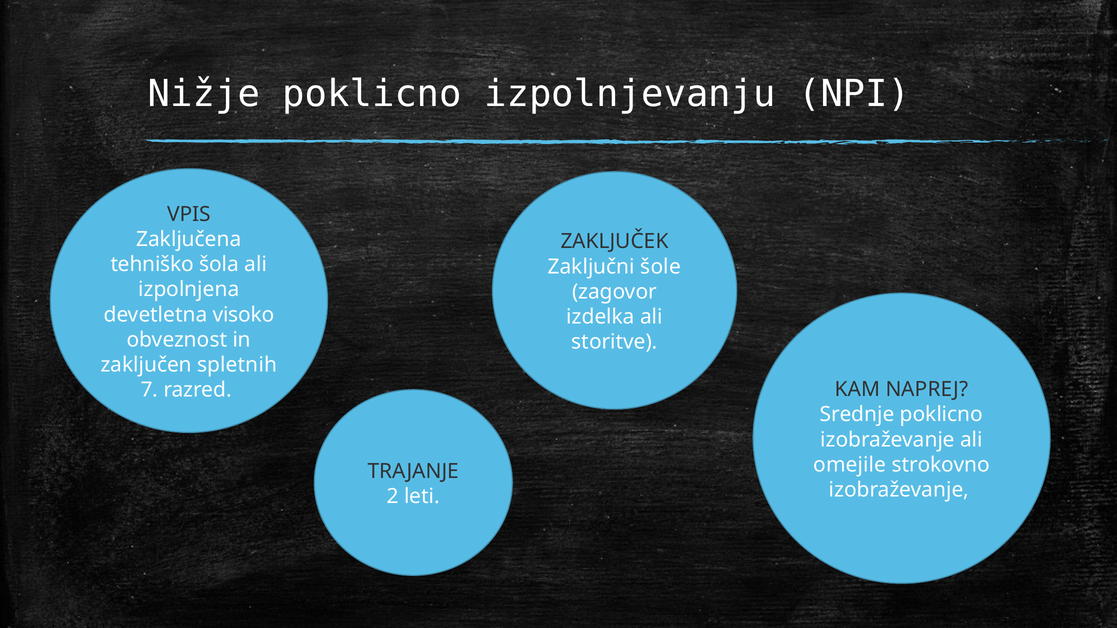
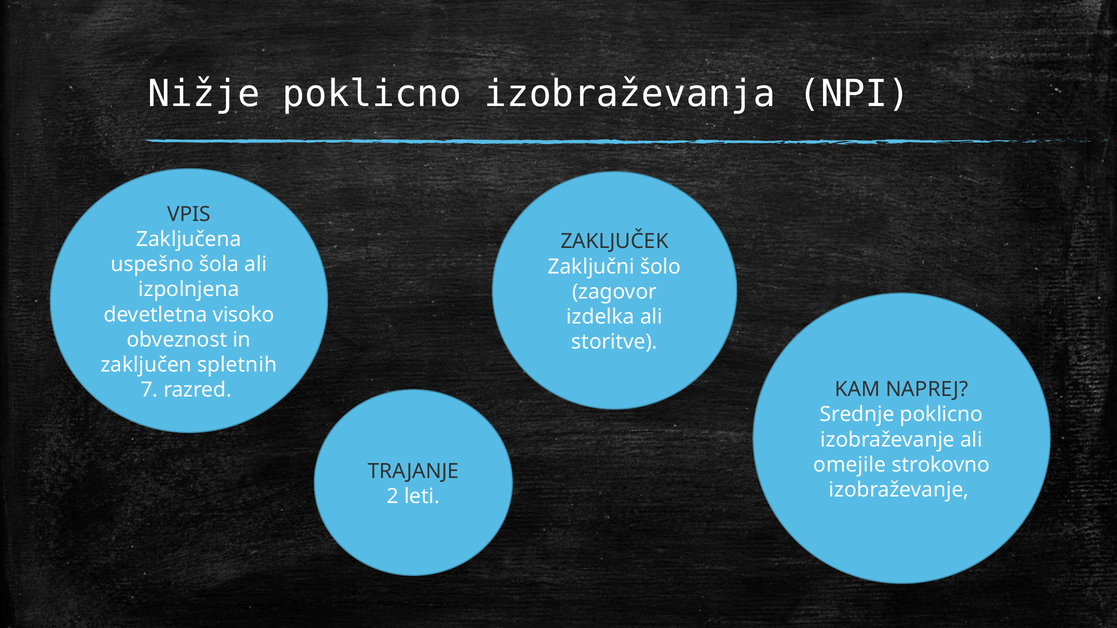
izpolnjevanju: izpolnjevanju -> izobraževanja
tehniško: tehniško -> uspešno
šole: šole -> šolo
